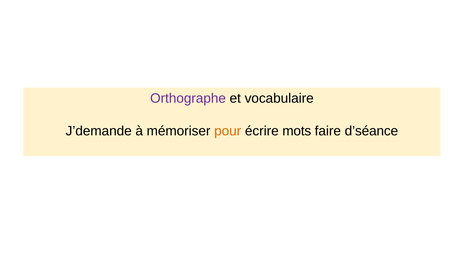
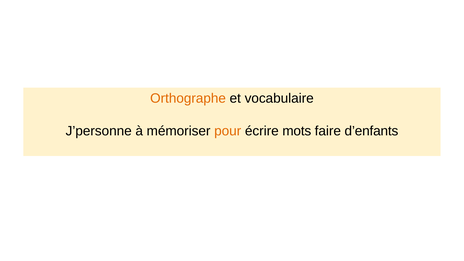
Orthographe colour: purple -> orange
J’demande: J’demande -> J’personne
d’séance: d’séance -> d’enfants
